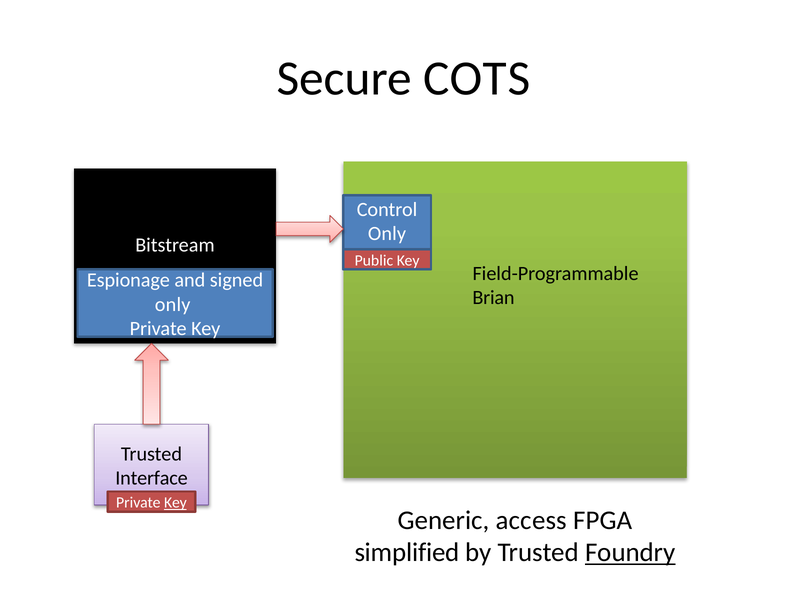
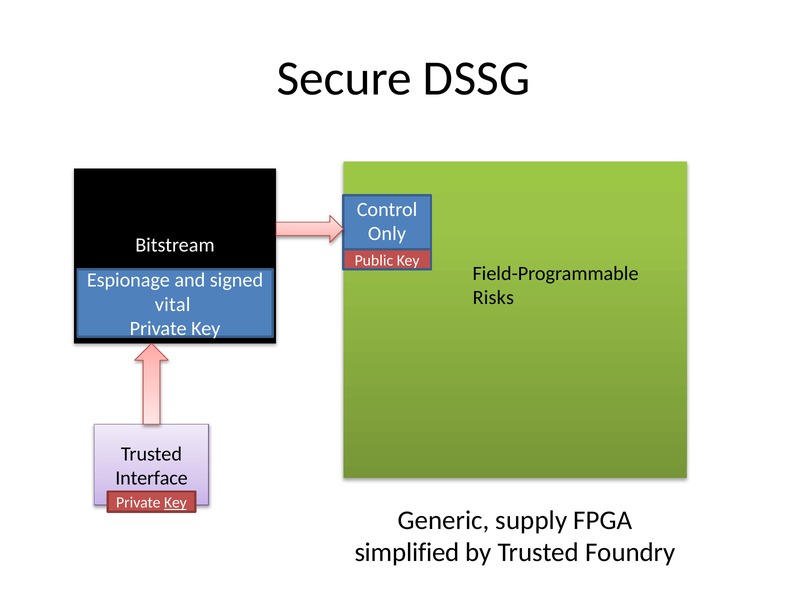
COTS: COTS -> DSSG
Brian: Brian -> Risks
only at (173, 304): only -> vital
access: access -> supply
Foundry underline: present -> none
